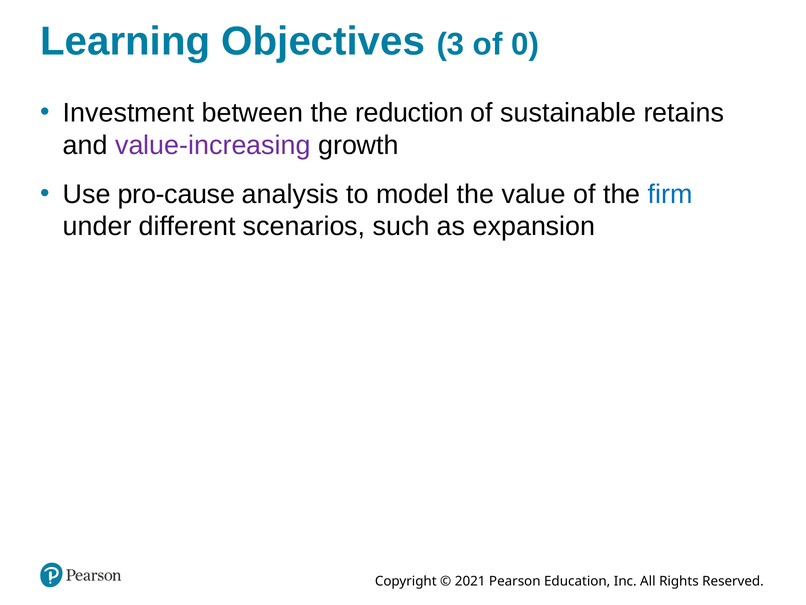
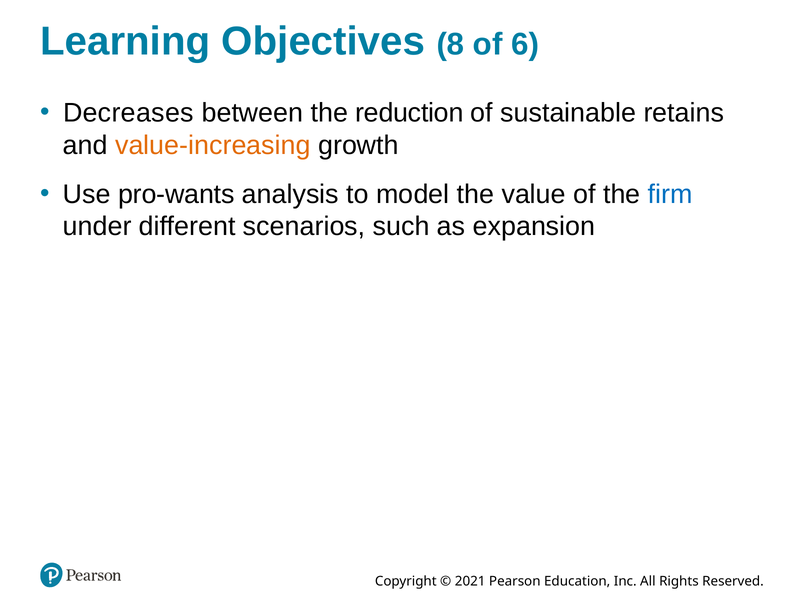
3: 3 -> 8
0: 0 -> 6
Investment: Investment -> Decreases
value-increasing colour: purple -> orange
pro-cause: pro-cause -> pro-wants
